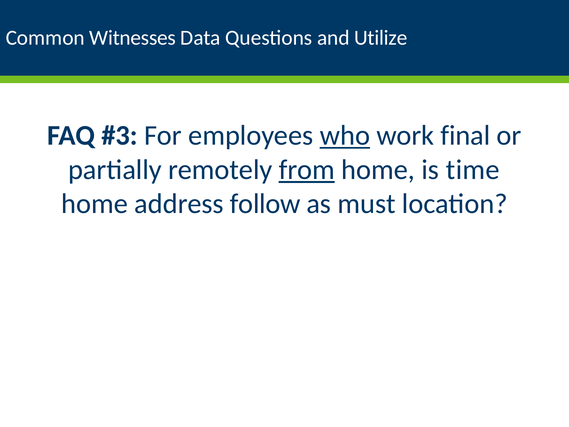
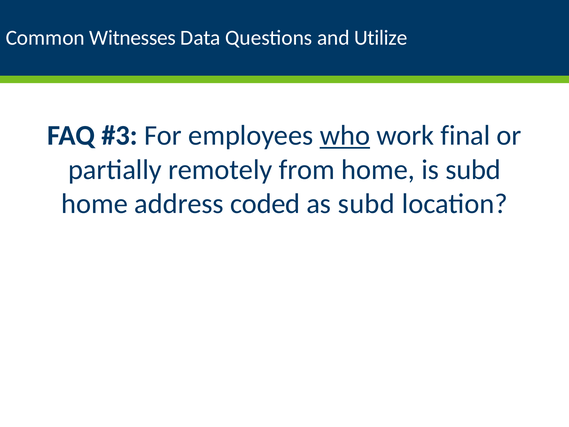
from underline: present -> none
is time: time -> subd
follow: follow -> coded
as must: must -> subd
